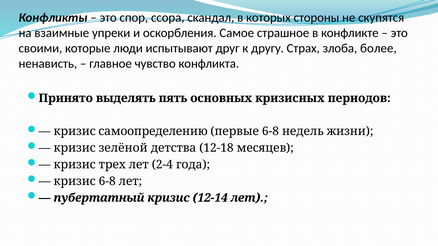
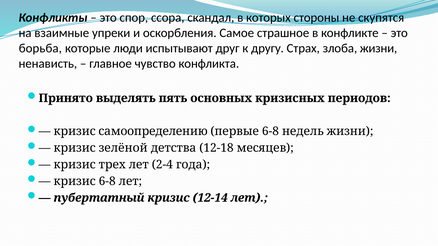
своими: своими -> борьба
злоба более: более -> жизни
